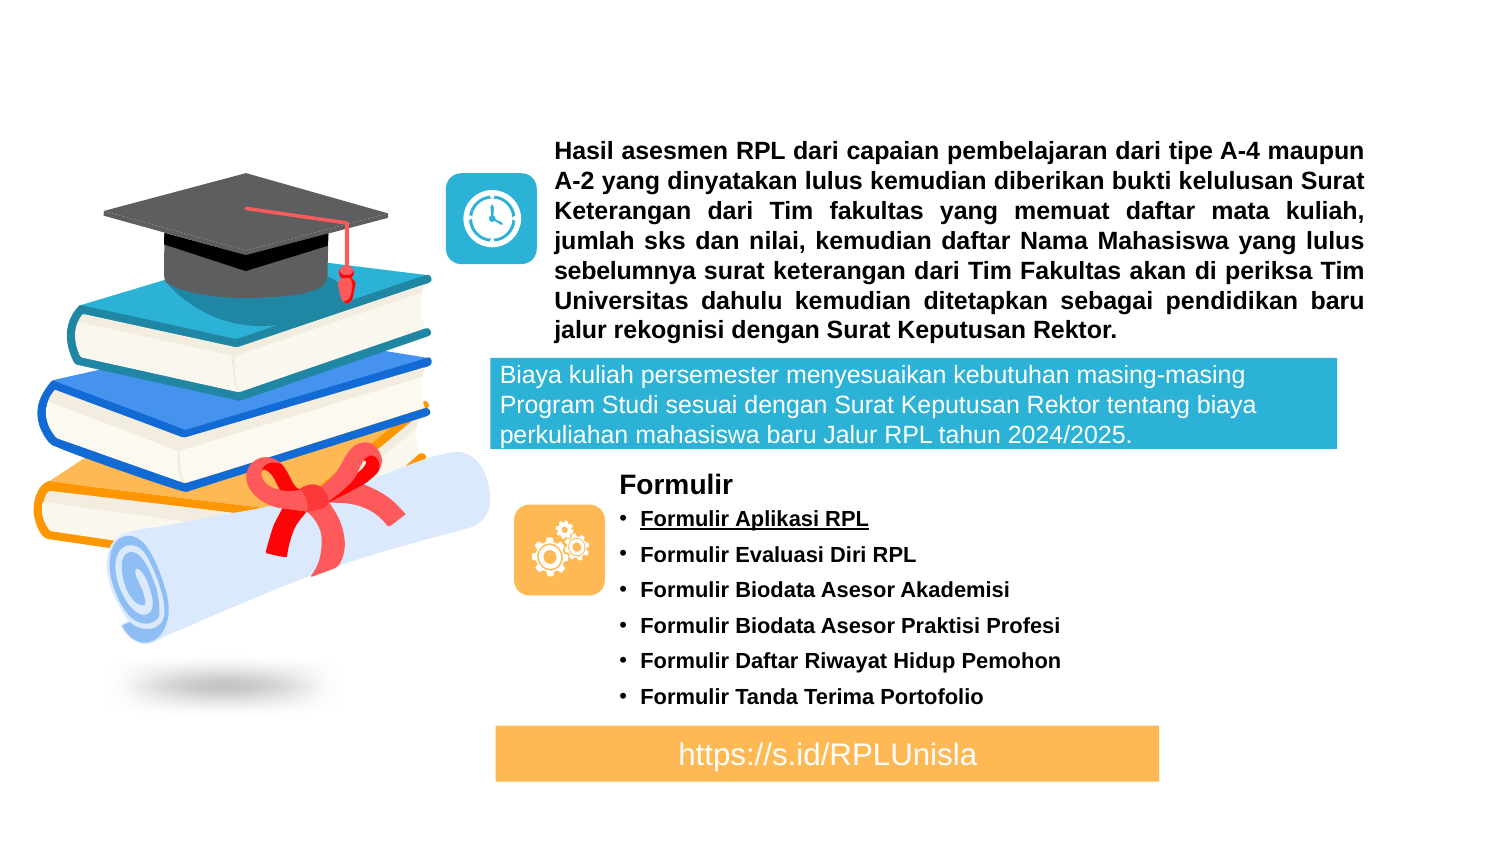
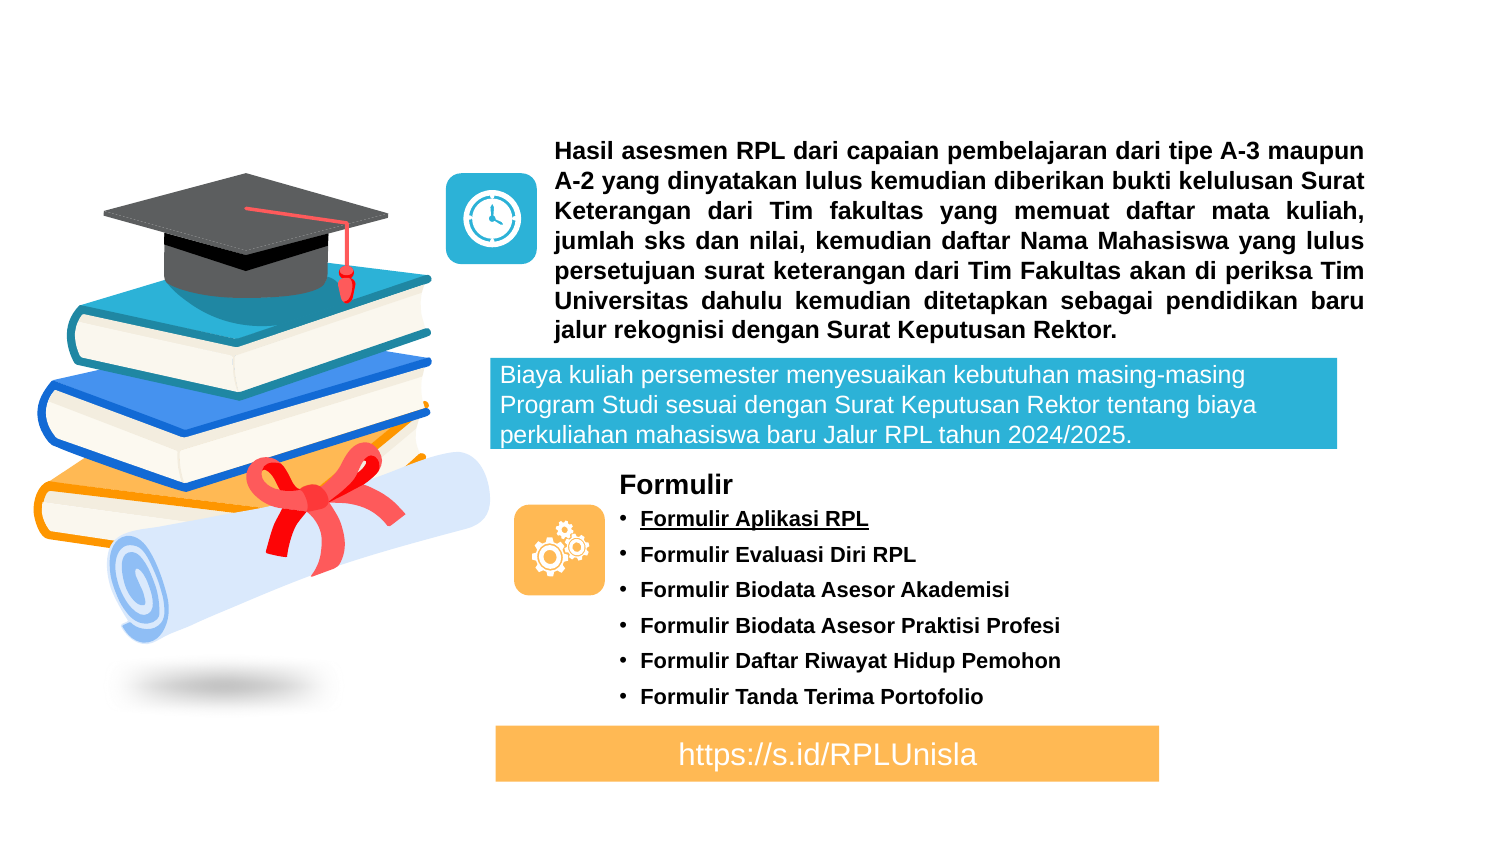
A-4: A-4 -> A-3
sebelumnya: sebelumnya -> persetujuan
